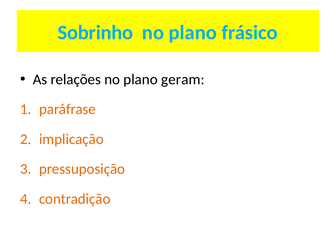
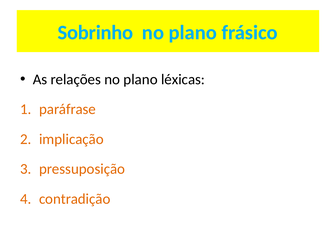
geram: geram -> léxicas
